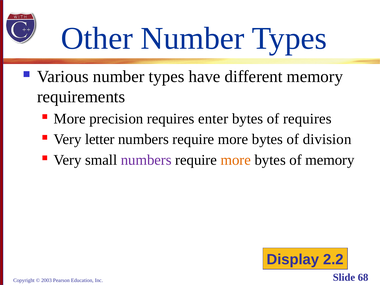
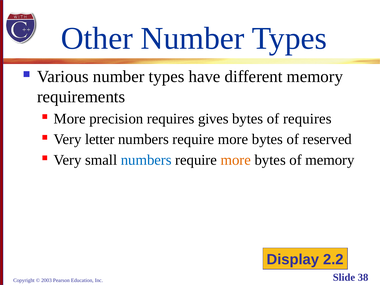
enter: enter -> gives
division: division -> reserved
numbers at (146, 160) colour: purple -> blue
68: 68 -> 38
